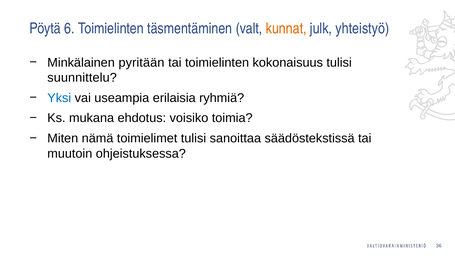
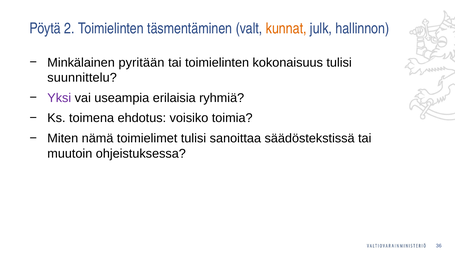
6: 6 -> 2
yhteistyö: yhteistyö -> hallinnon
Yksi colour: blue -> purple
mukana: mukana -> toimena
